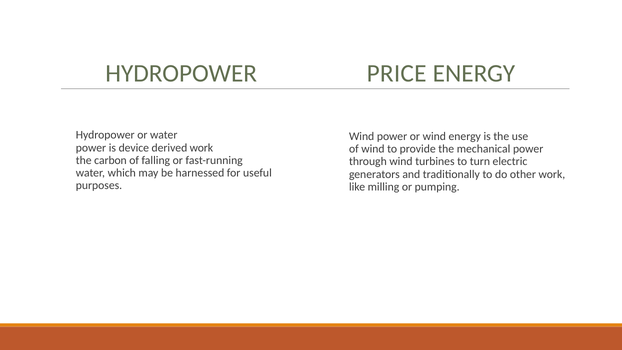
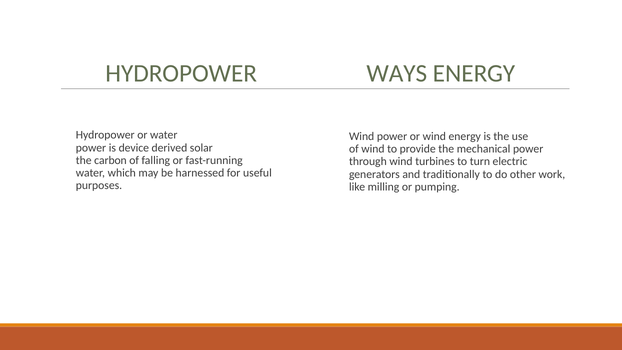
PRICE: PRICE -> WAYS
derived work: work -> solar
